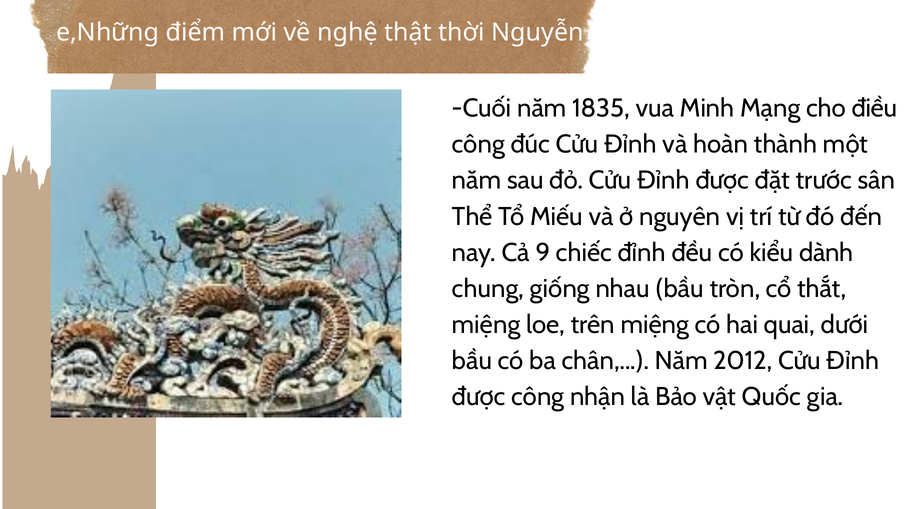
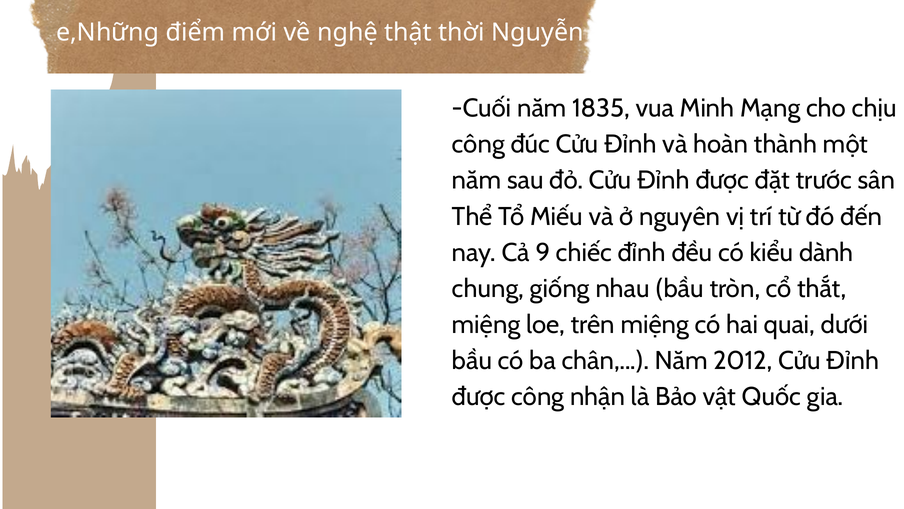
điều: điều -> chịu
